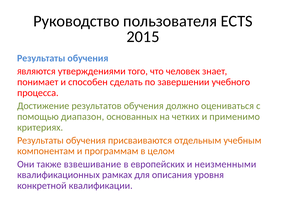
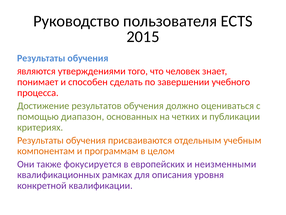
применимо: применимо -> публикации
взвешивание: взвешивание -> фокусируется
